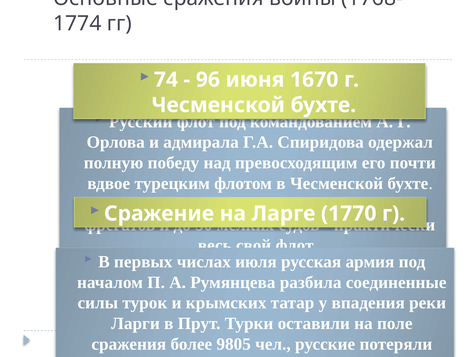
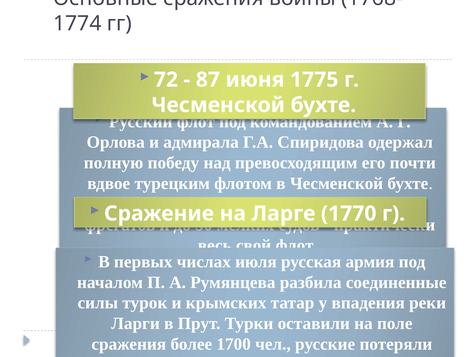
74: 74 -> 72
96: 96 -> 87
1670: 1670 -> 1775
9805: 9805 -> 1700
